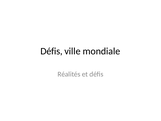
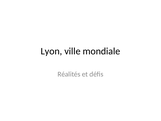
Défis at (51, 51): Défis -> Lyon
